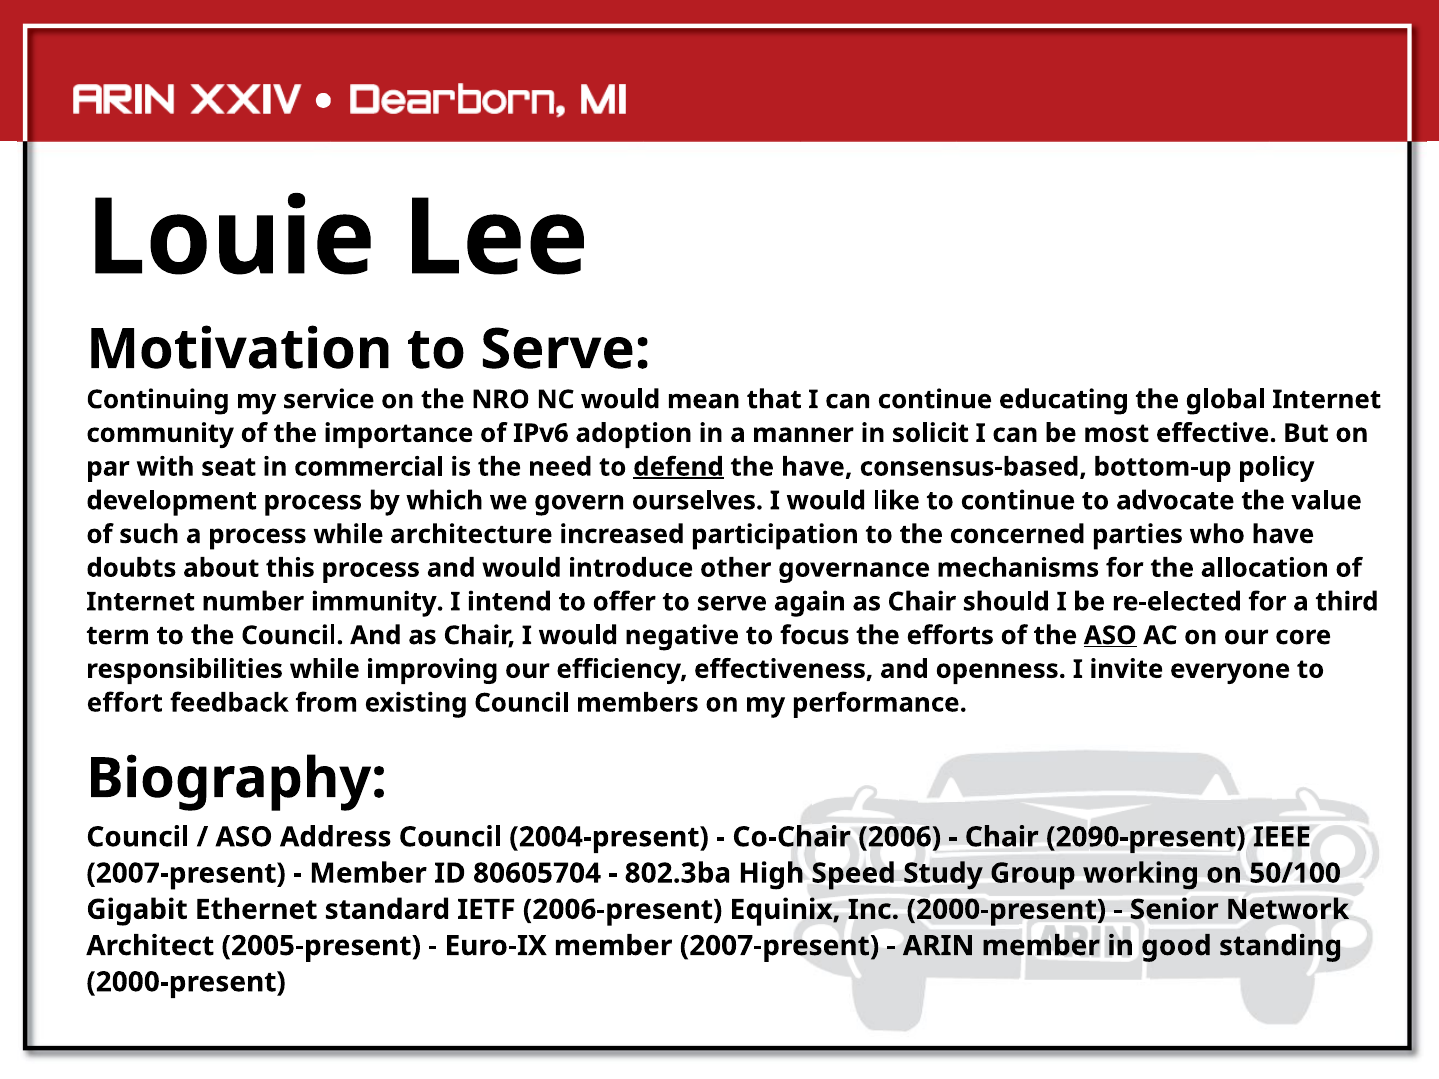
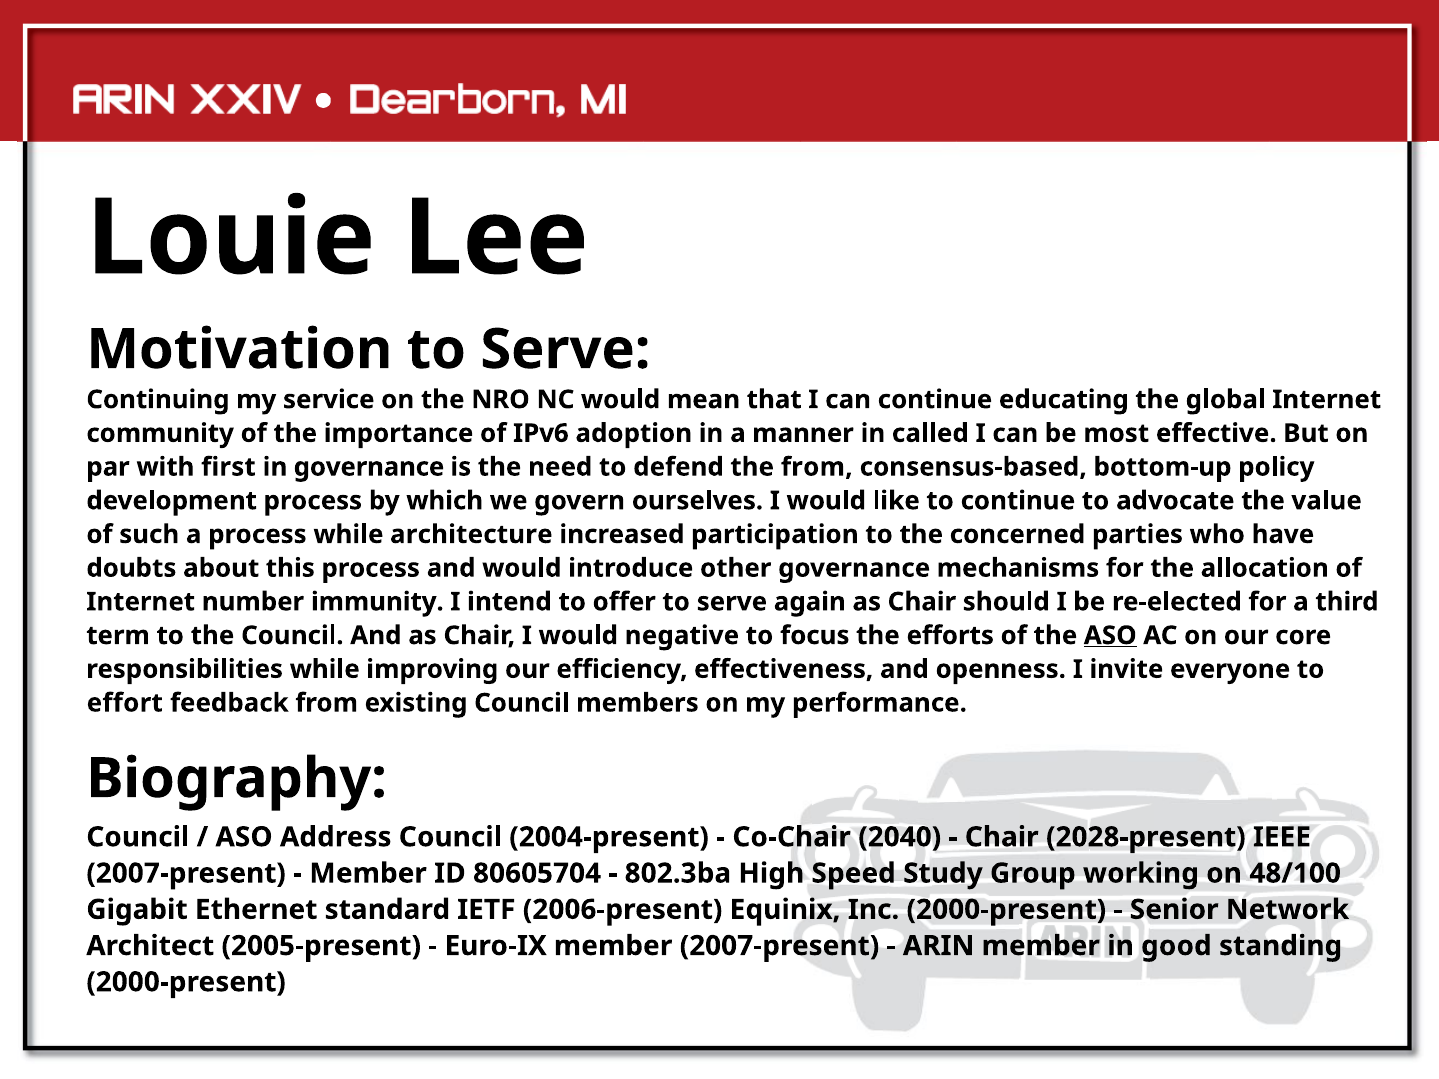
solicit: solicit -> called
seat: seat -> first
in commercial: commercial -> governance
defend underline: present -> none
the have: have -> from
2006: 2006 -> 2040
2090-present: 2090-present -> 2028-present
50/100: 50/100 -> 48/100
